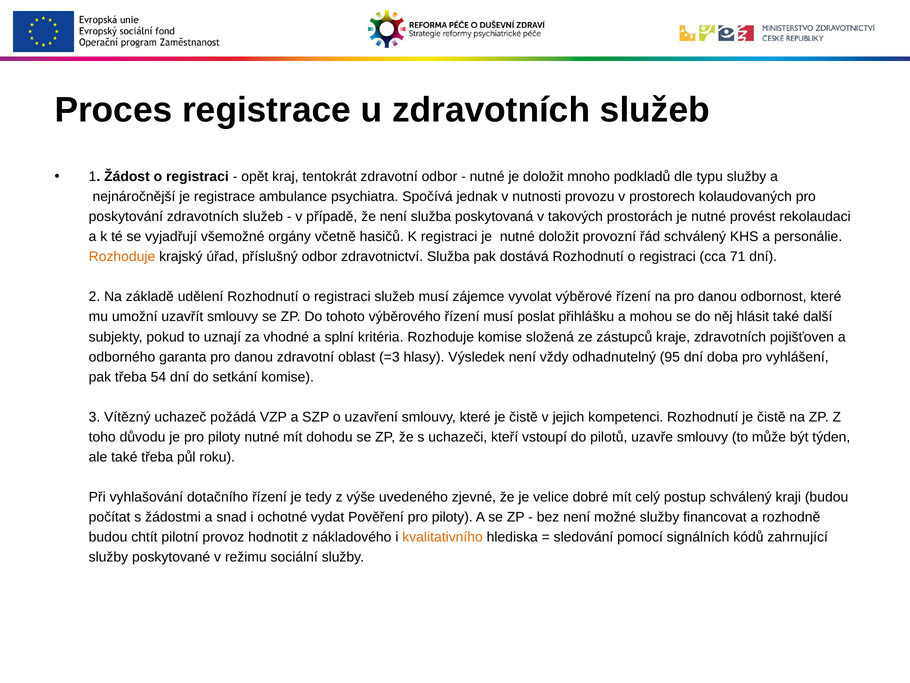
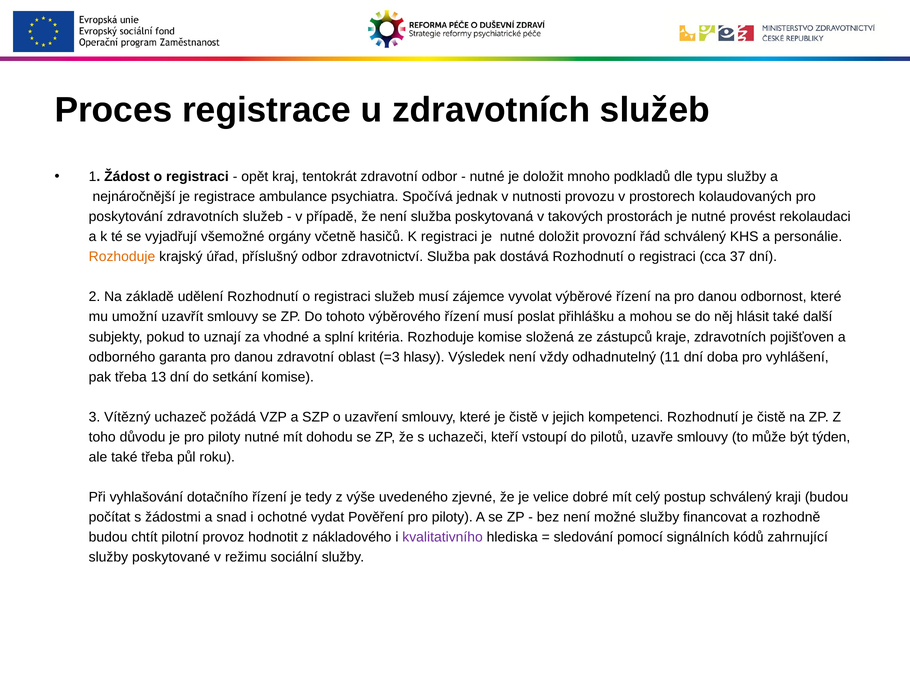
71: 71 -> 37
95: 95 -> 11
54: 54 -> 13
kvalitativního colour: orange -> purple
